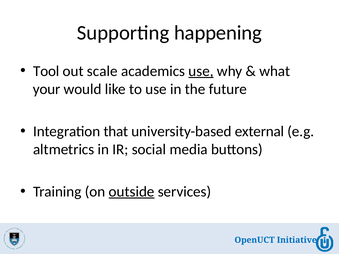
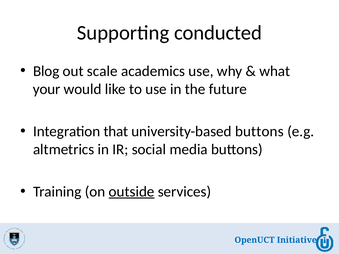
happening: happening -> conducted
Tool: Tool -> Blog
use at (201, 71) underline: present -> none
university-based external: external -> buttons
